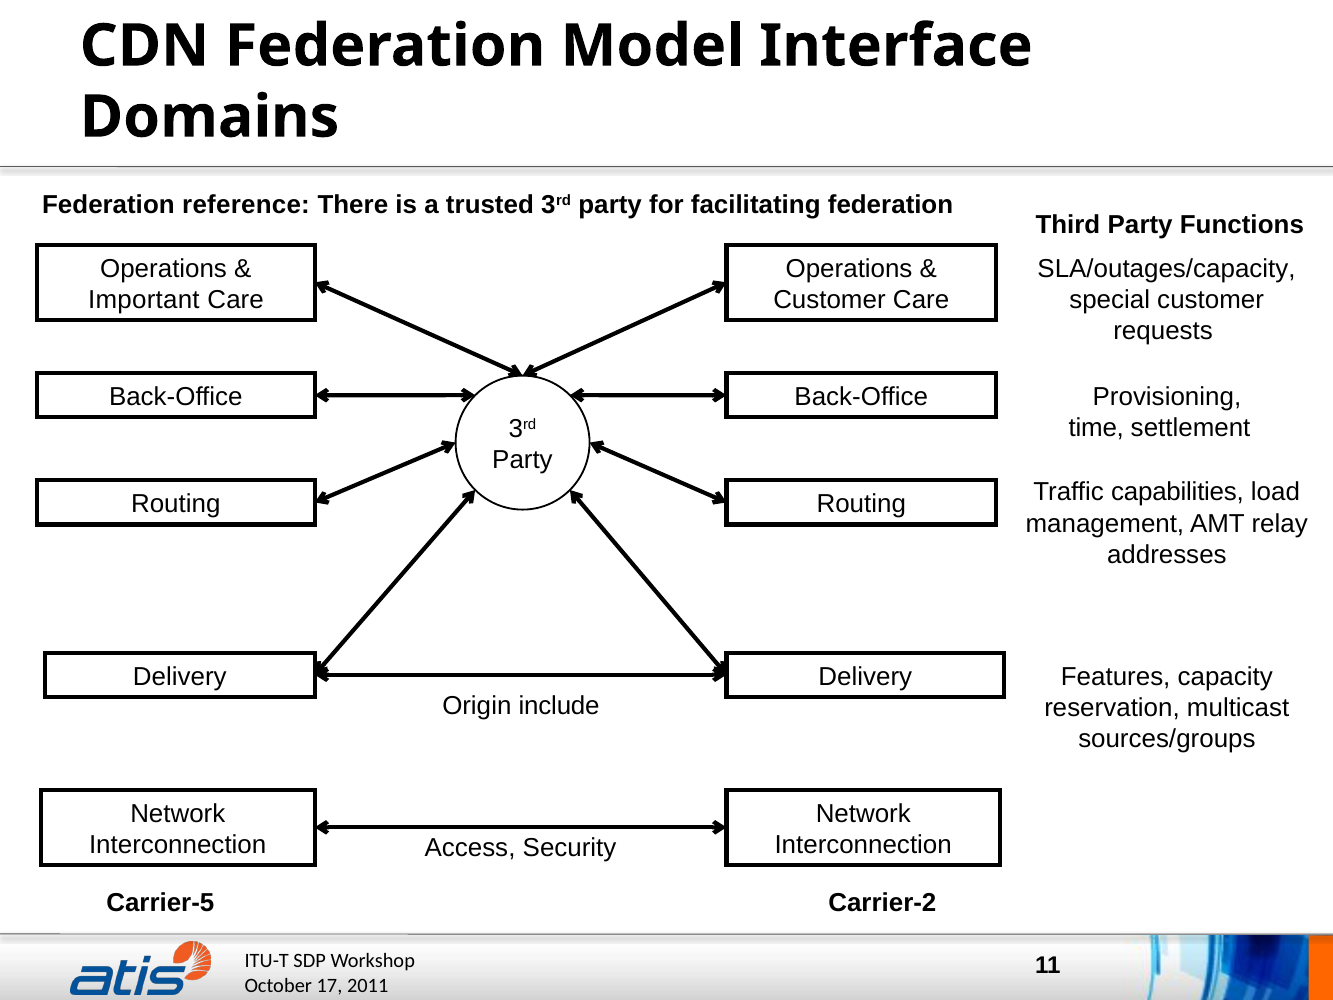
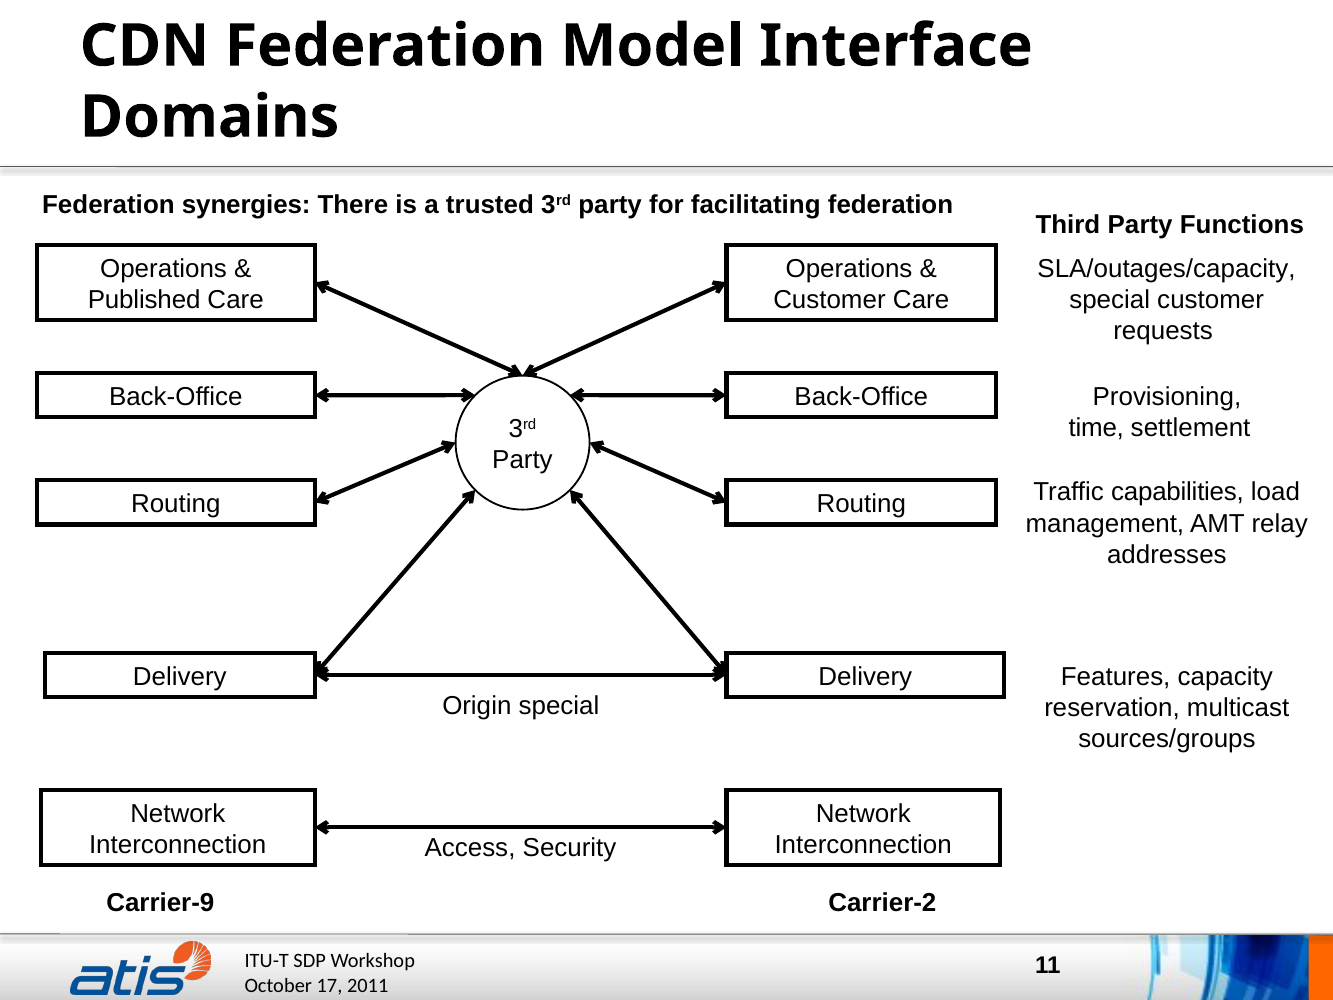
reference: reference -> synergies
Important: Important -> Published
Origin include: include -> special
Carrier-5: Carrier-5 -> Carrier-9
